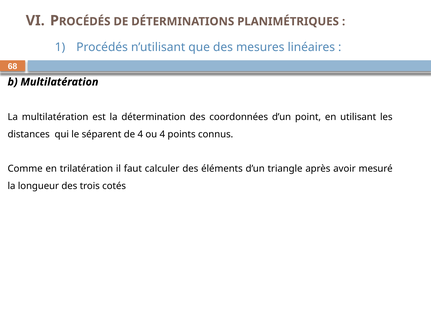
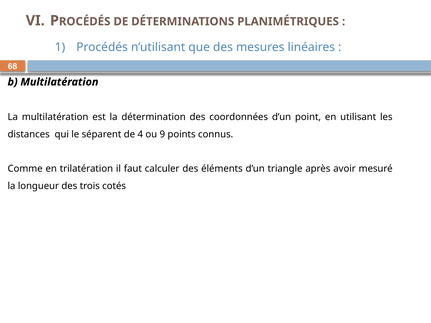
ou 4: 4 -> 9
